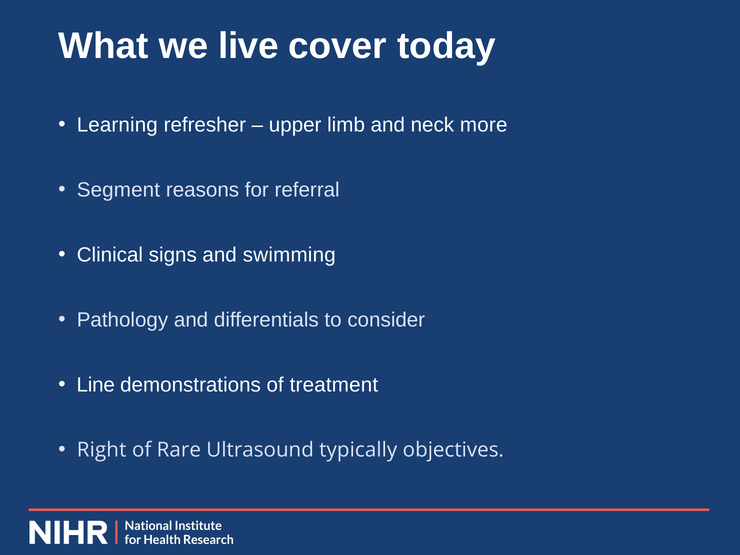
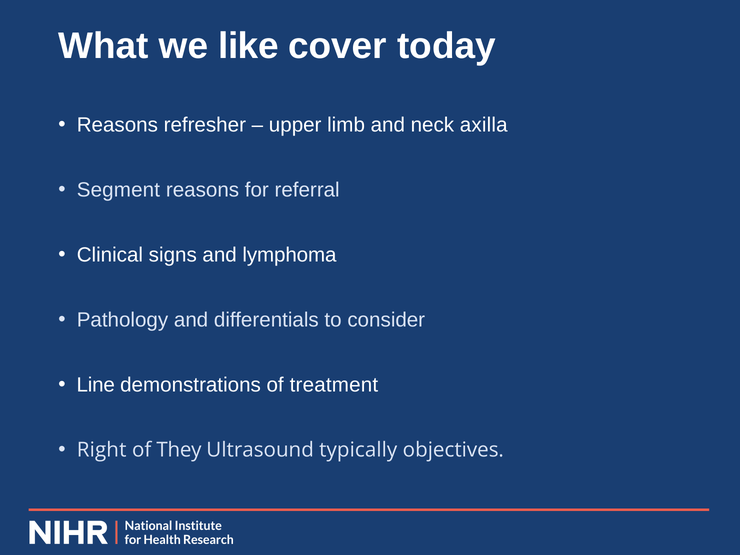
live: live -> like
Learning at (117, 125): Learning -> Reasons
more: more -> axilla
swimming: swimming -> lymphoma
Rare: Rare -> They
